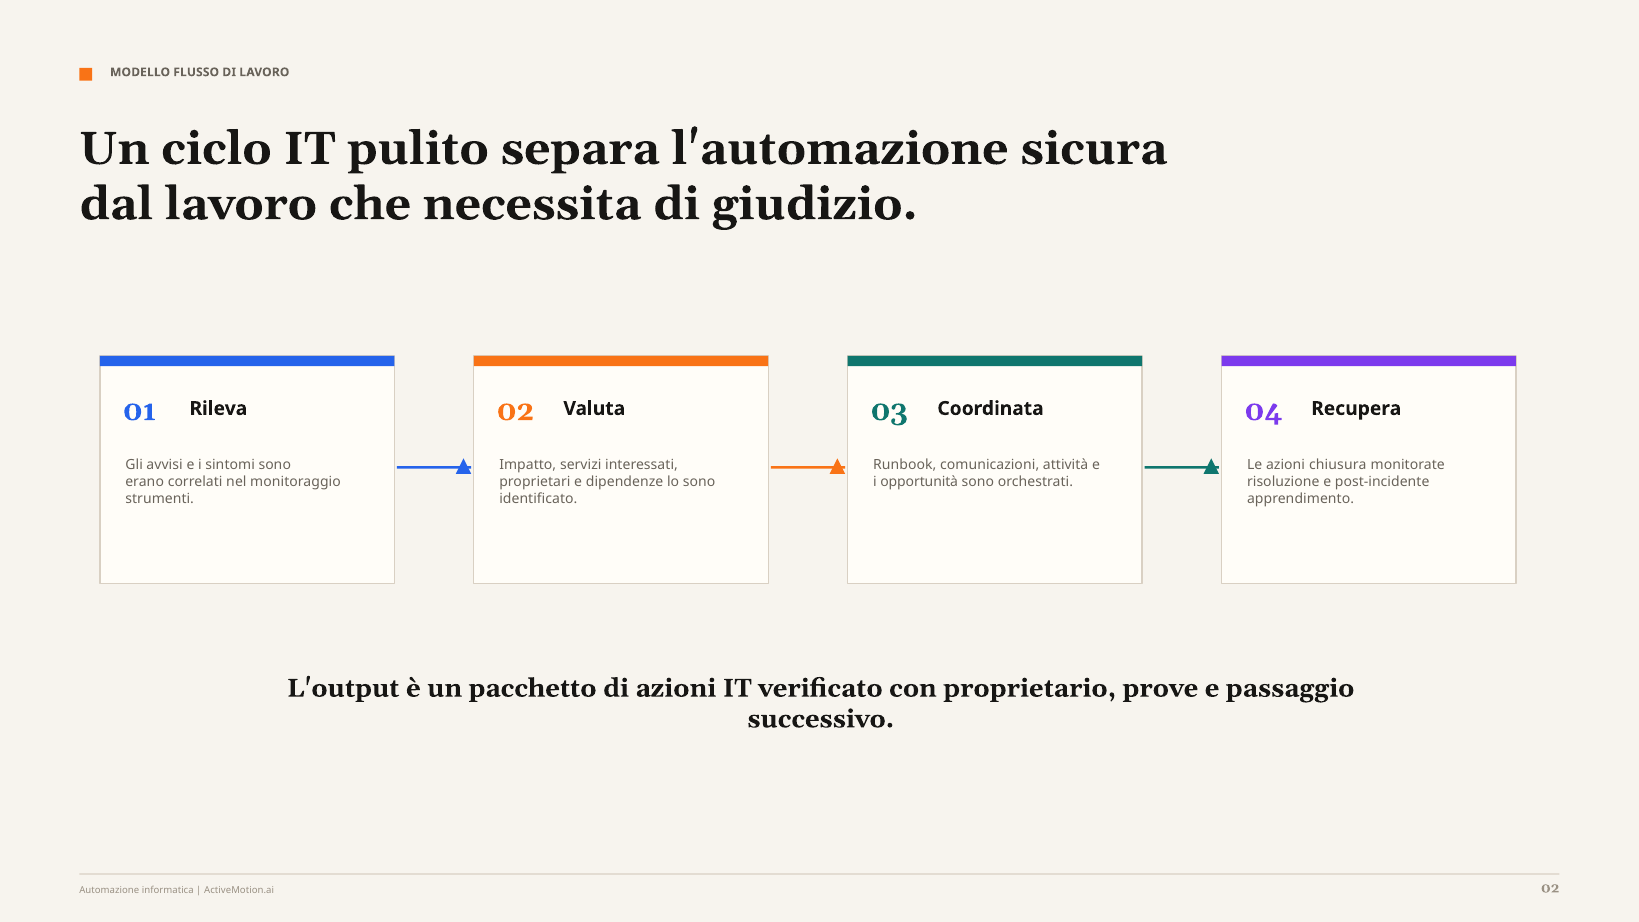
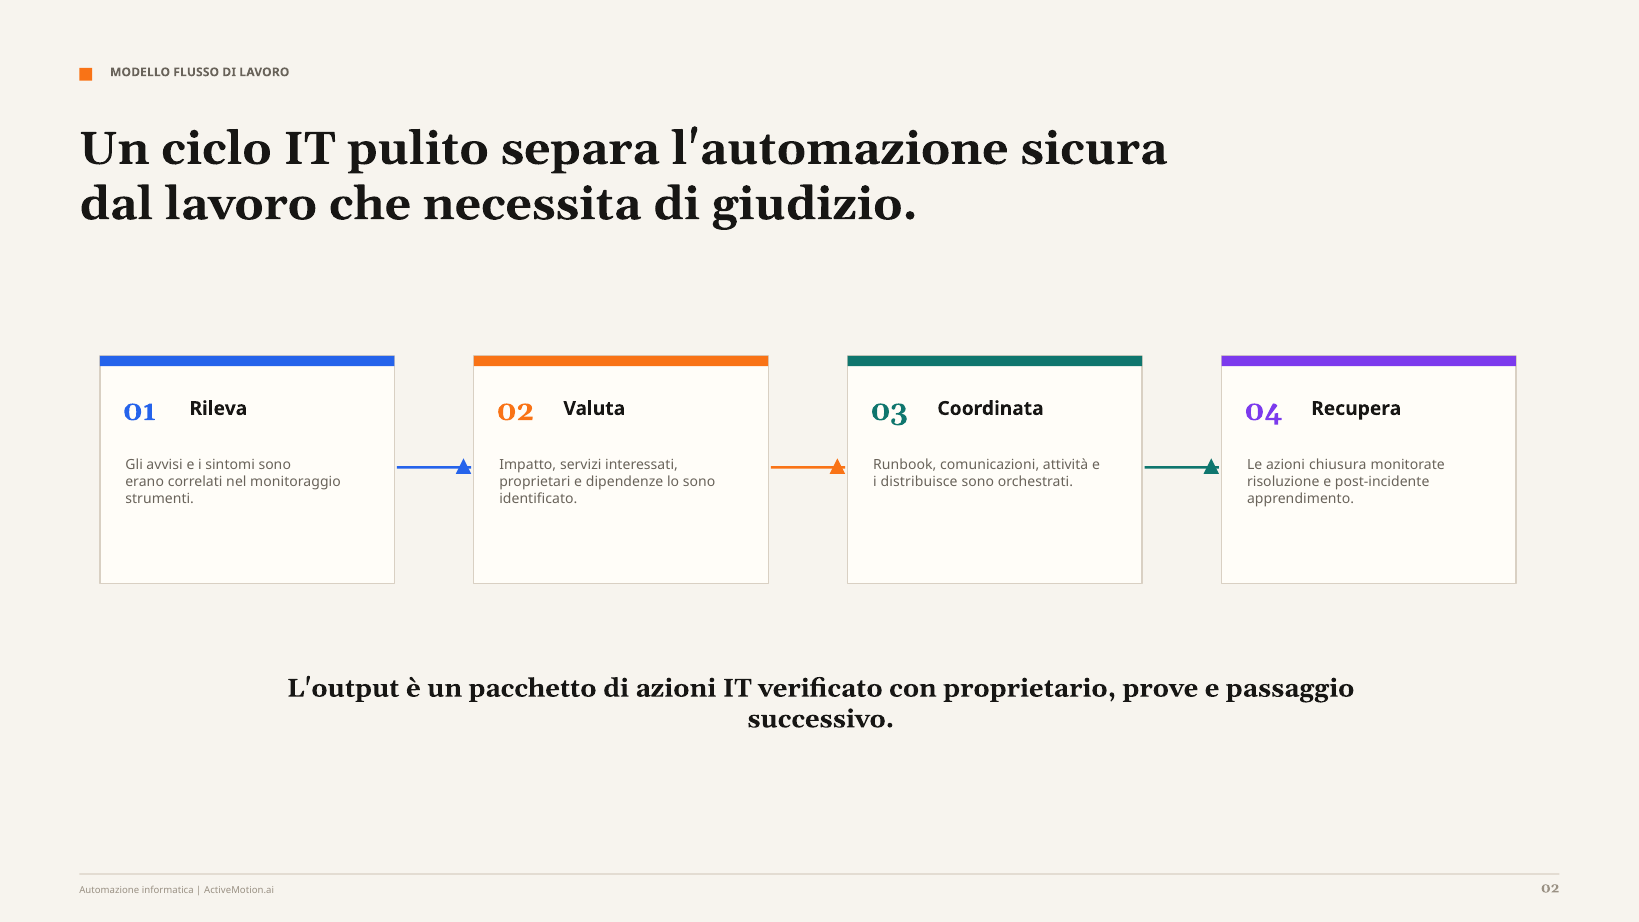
opportunità: opportunità -> distribuisce
